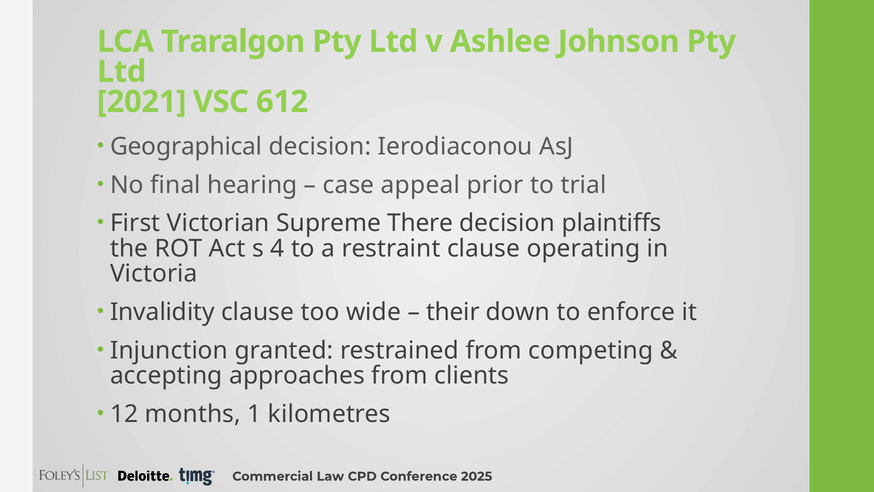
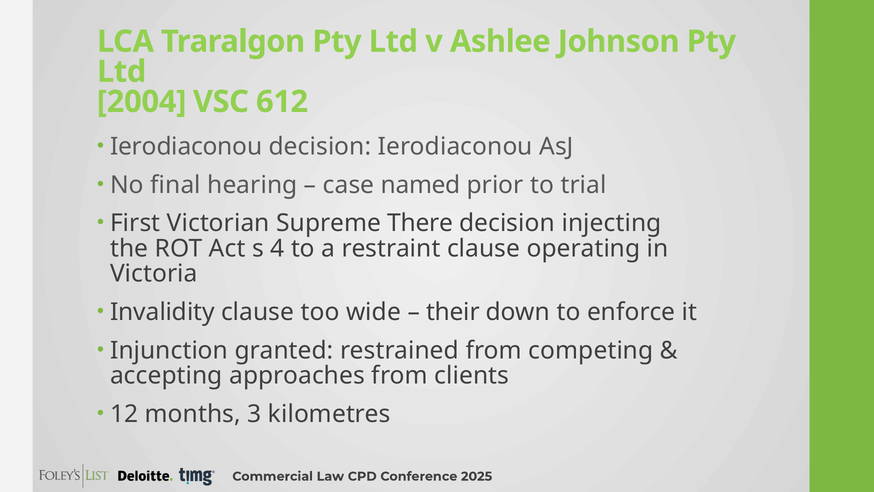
2021: 2021 -> 2004
Geographical at (186, 146): Geographical -> Ierodiaconou
appeal: appeal -> named
plaintiffs: plaintiffs -> injecting
1: 1 -> 3
